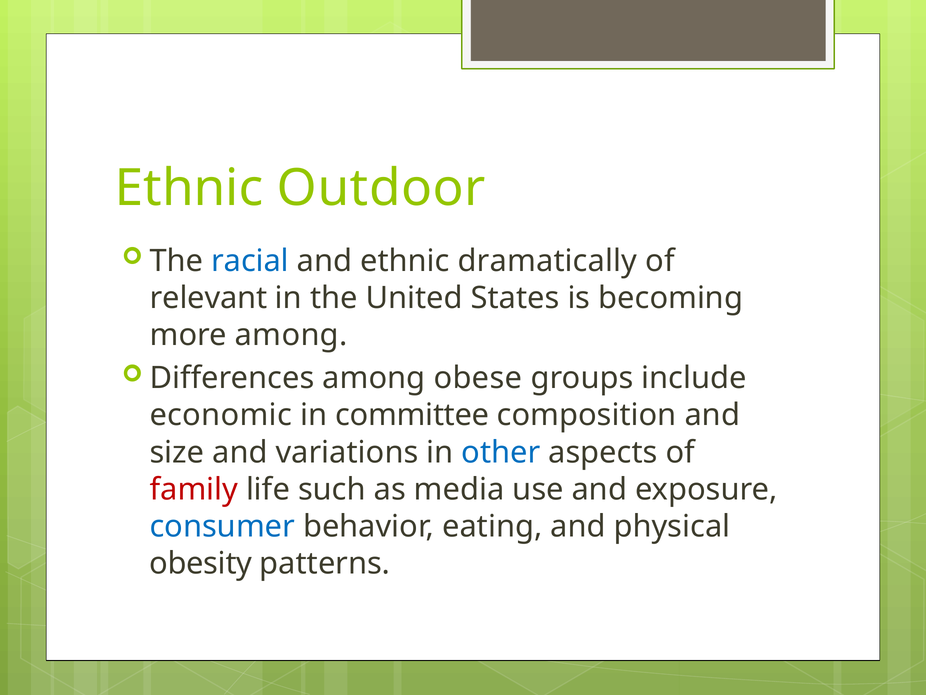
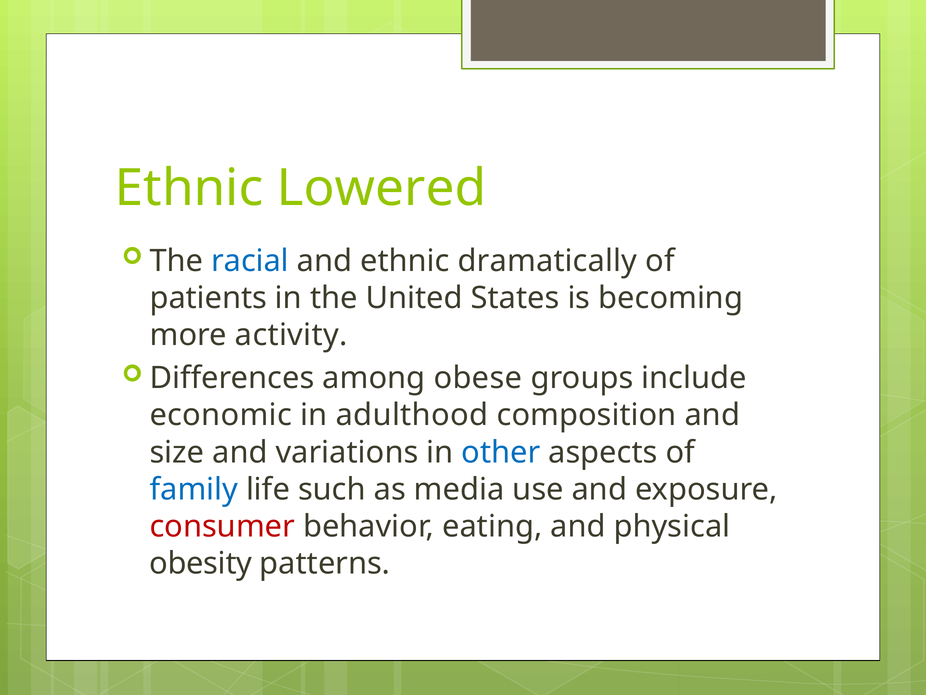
Outdoor: Outdoor -> Lowered
relevant: relevant -> patients
more among: among -> activity
committee: committee -> adulthood
family colour: red -> blue
consumer colour: blue -> red
